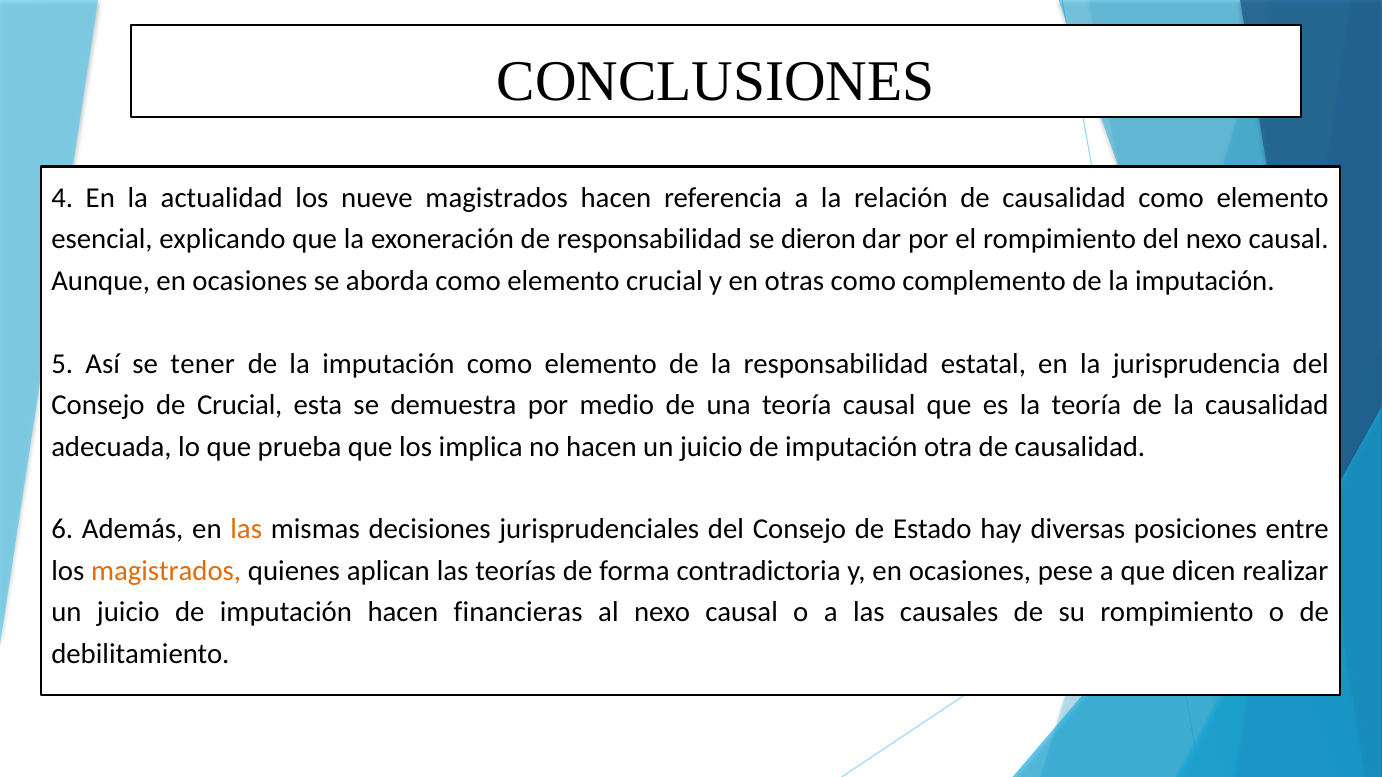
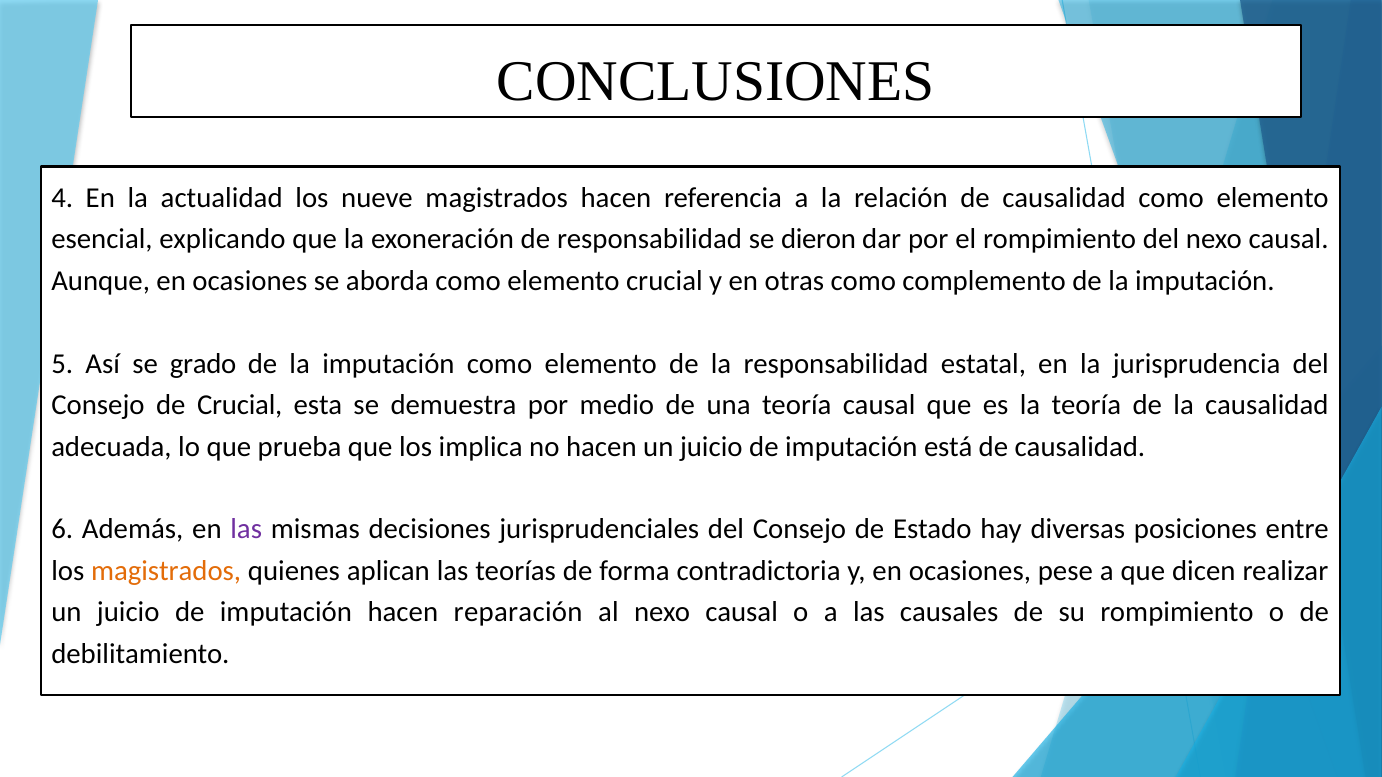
tener: tener -> grado
otra: otra -> está
las at (246, 530) colour: orange -> purple
financieras: financieras -> reparación
